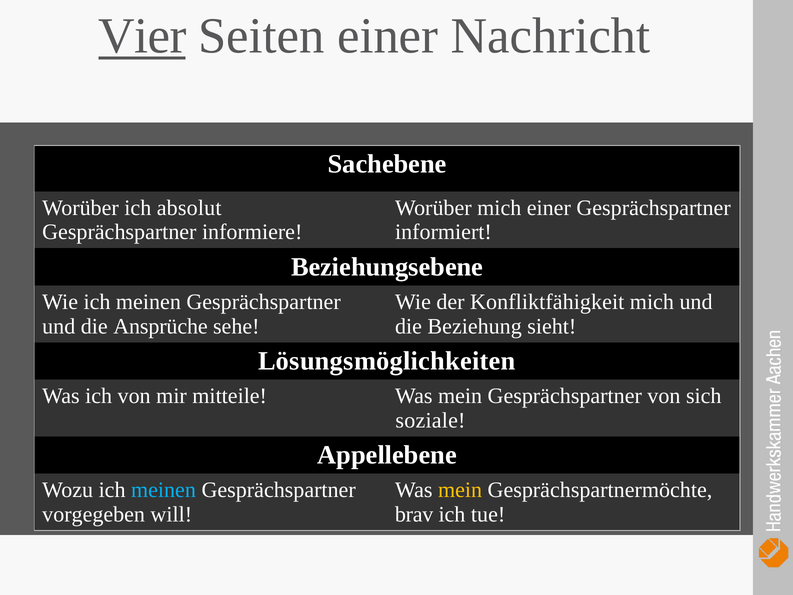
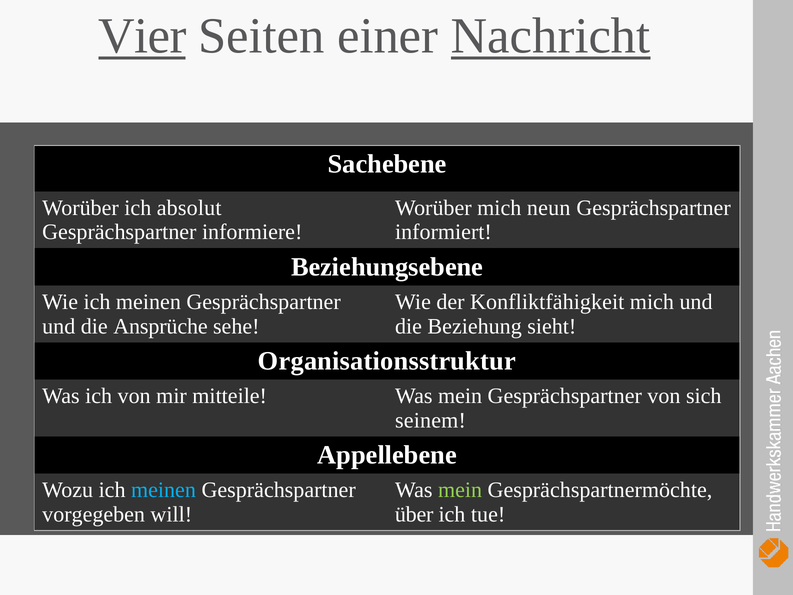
Nachricht underline: none -> present
mich einer: einer -> neun
Lösungsmöglichkeiten: Lösungsmöglichkeiten -> Organisationsstruktur
soziale: soziale -> seinem
mein at (460, 490) colour: yellow -> light green
brav: brav -> über
